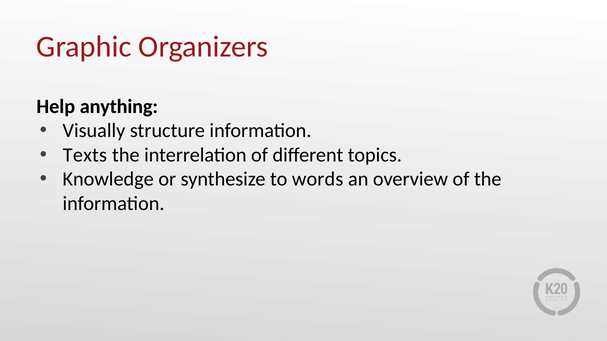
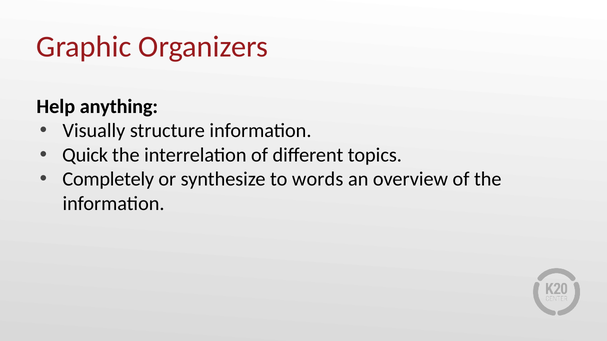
Texts: Texts -> Quick
Knowledge: Knowledge -> Completely
